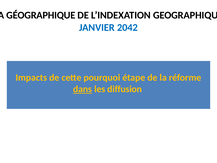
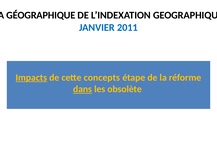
2042: 2042 -> 2011
Impacts underline: none -> present
pourquoi: pourquoi -> concepts
diffusion: diffusion -> obsolète
